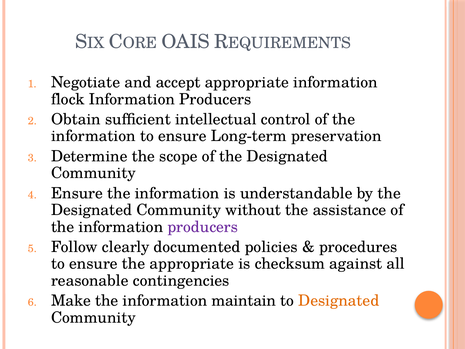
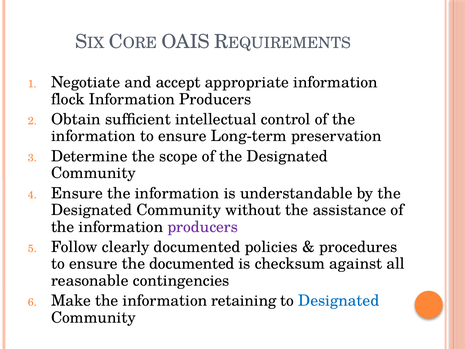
the appropriate: appropriate -> documented
maintain: maintain -> retaining
Designated at (339, 301) colour: orange -> blue
